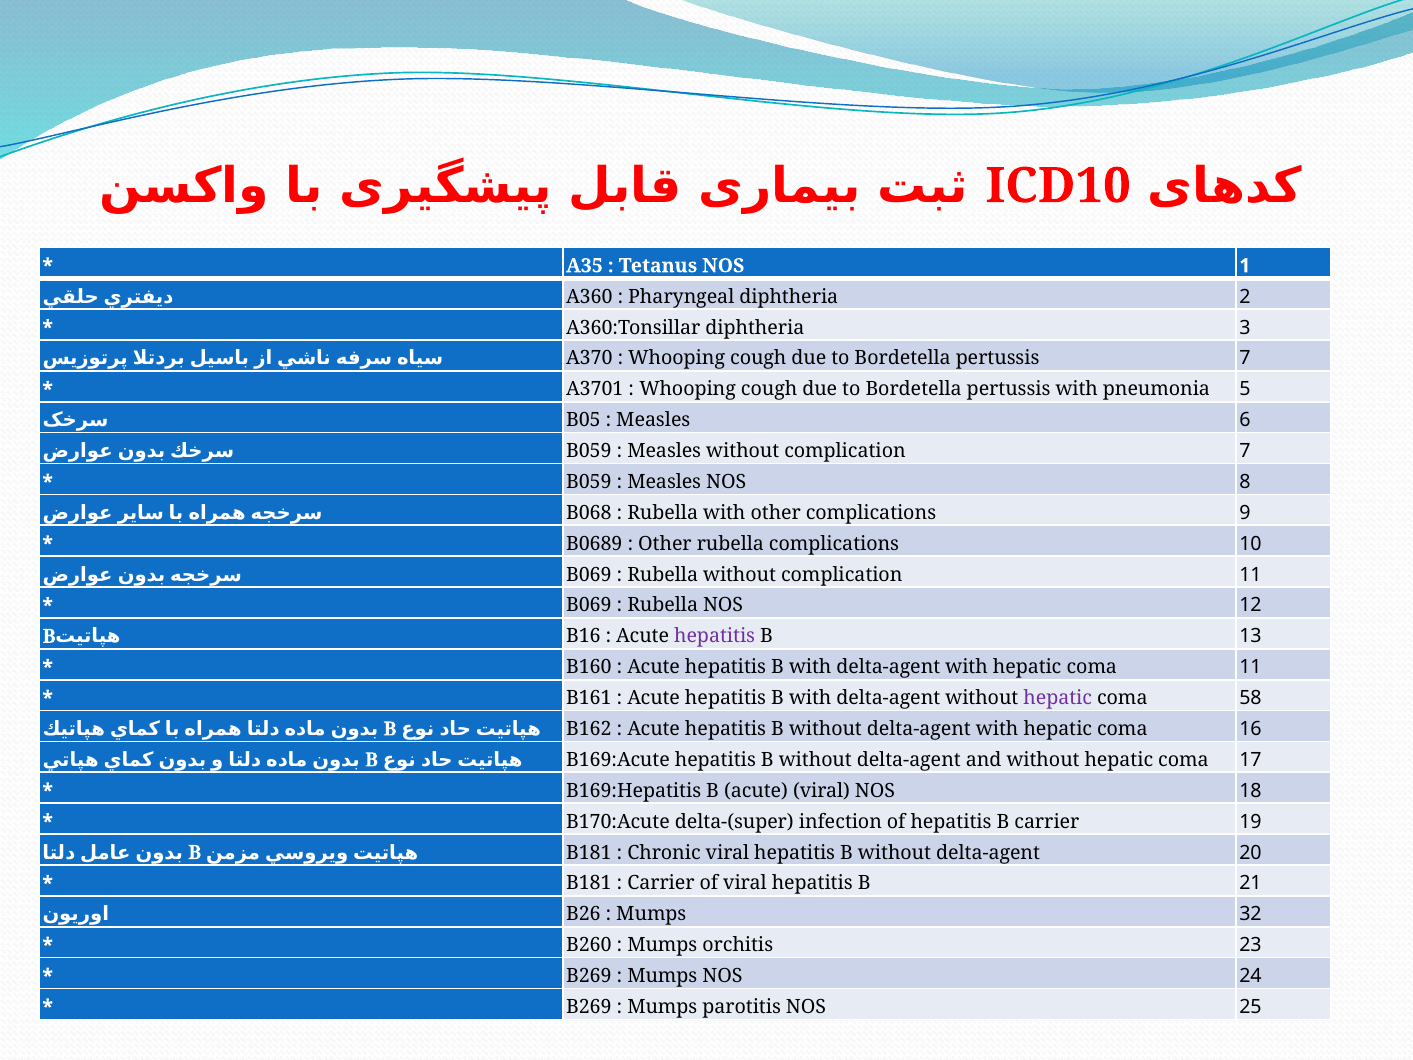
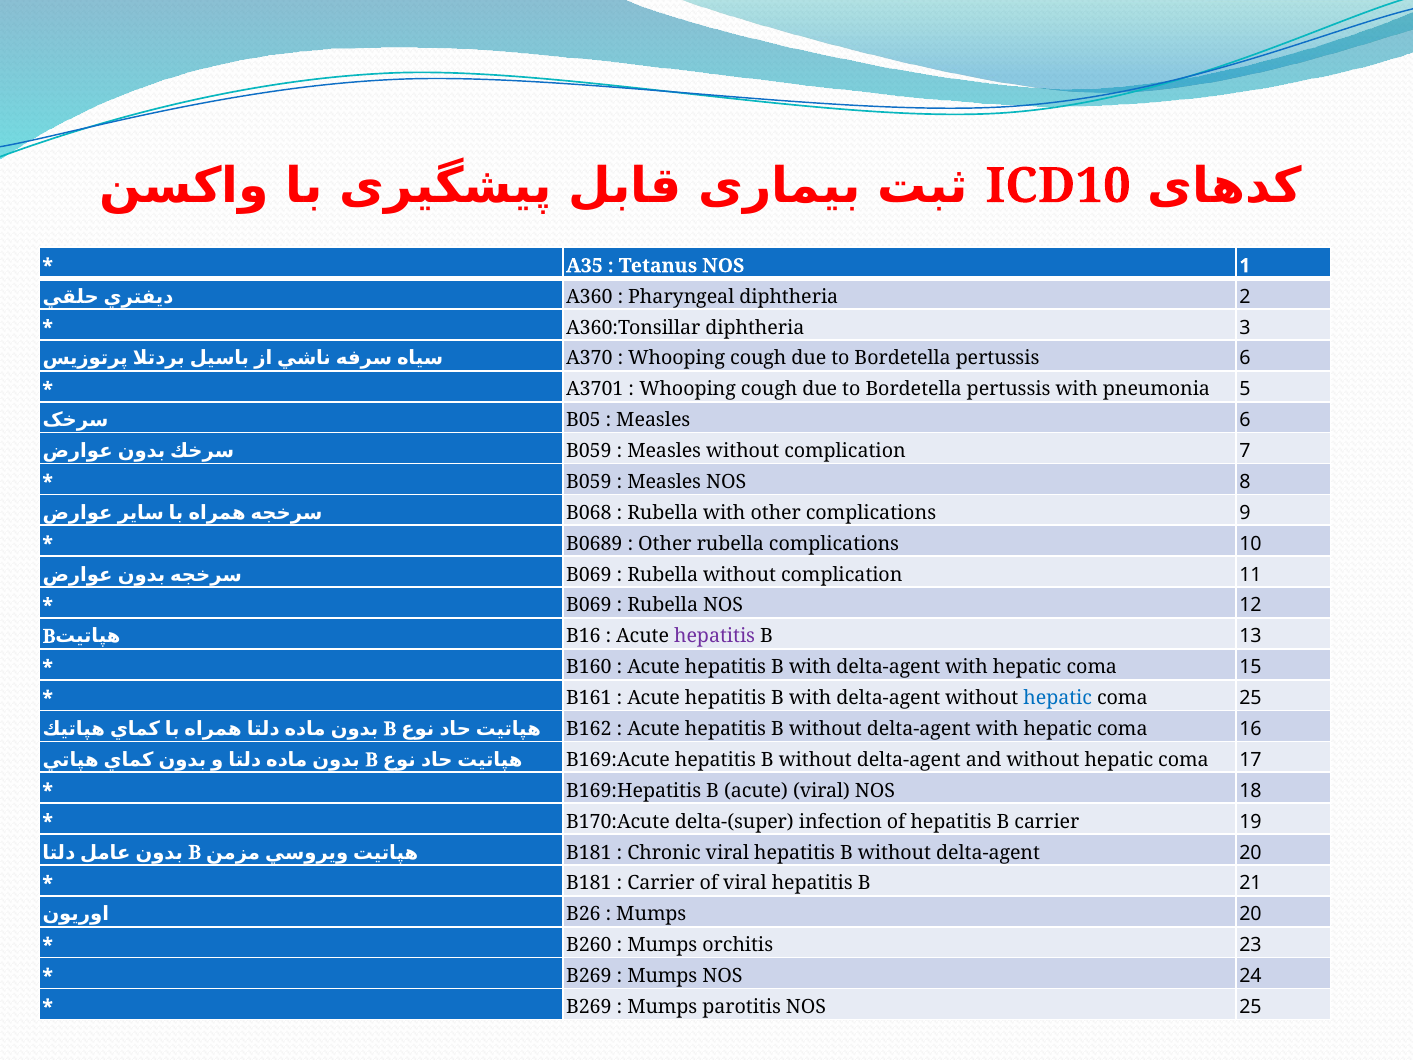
pertussis 7: 7 -> 6
coma 11: 11 -> 15
hepatic at (1058, 698) colour: purple -> blue
coma 58: 58 -> 25
Mumps 32: 32 -> 20
